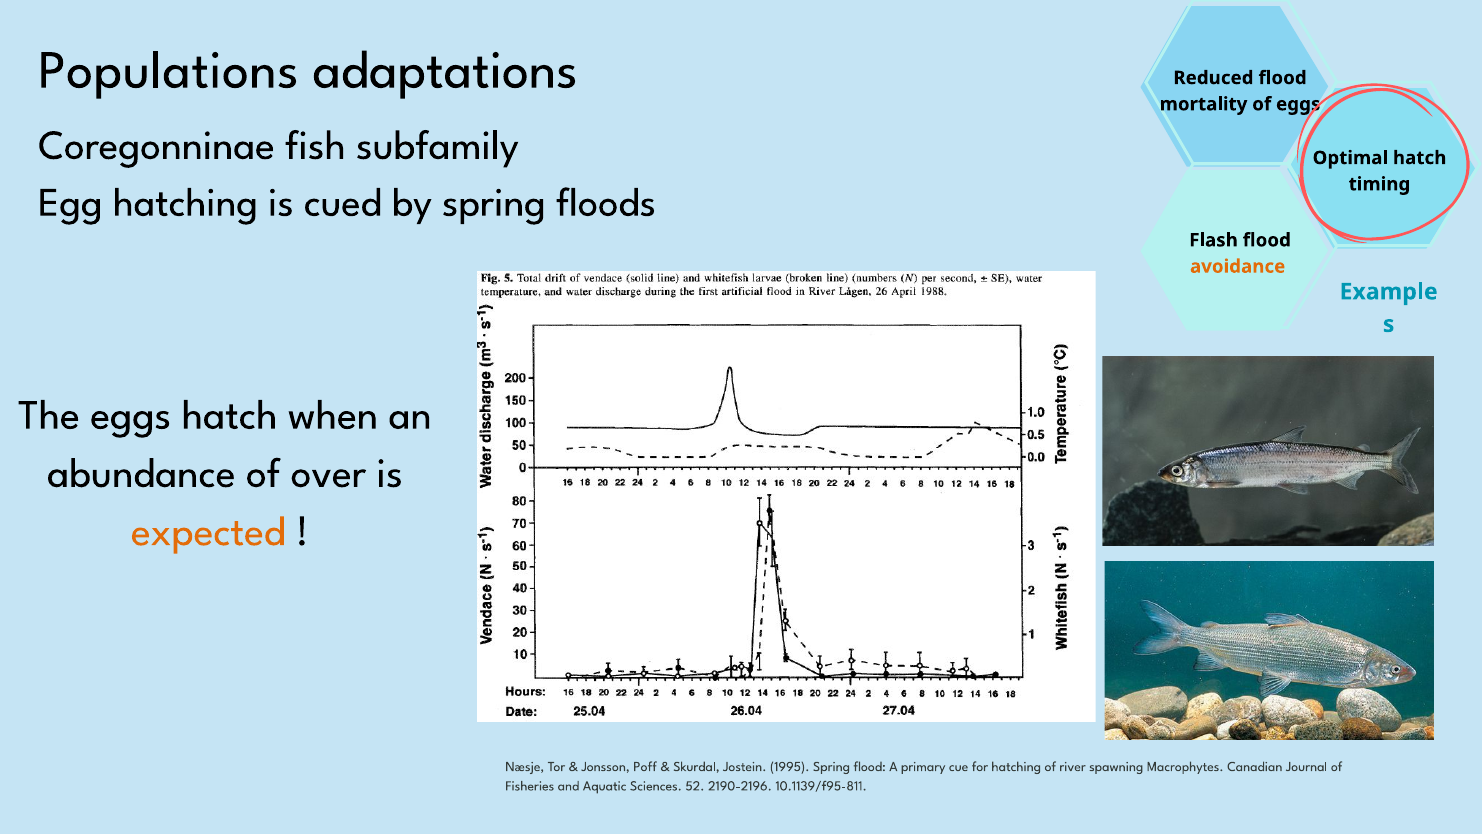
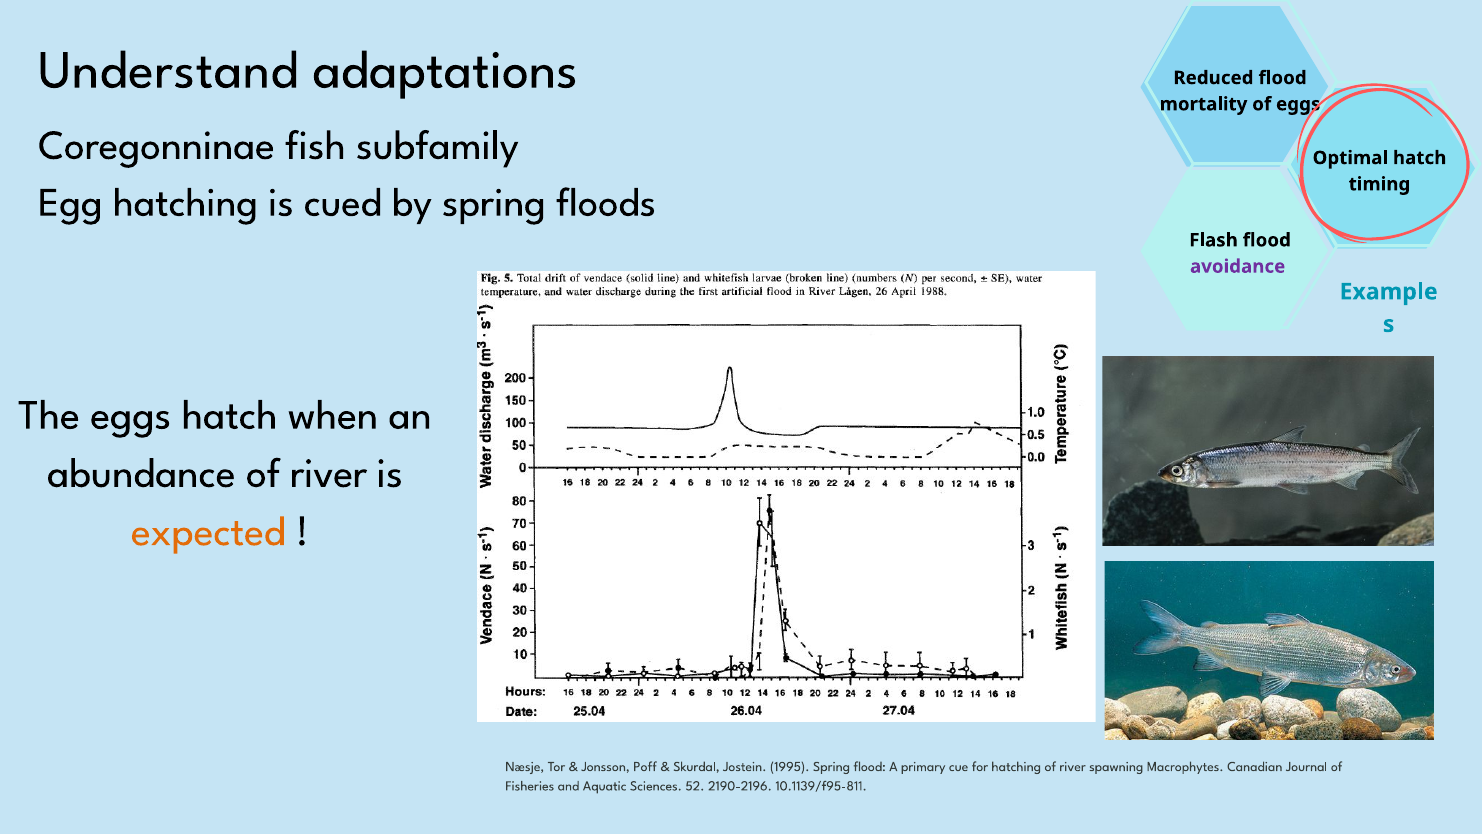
Populations: Populations -> Understand
avoidance colour: orange -> purple
abundance of over: over -> river
